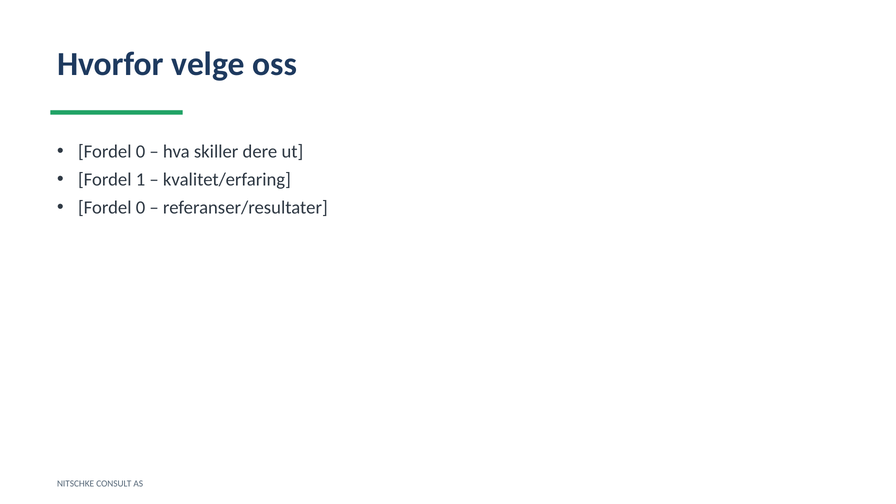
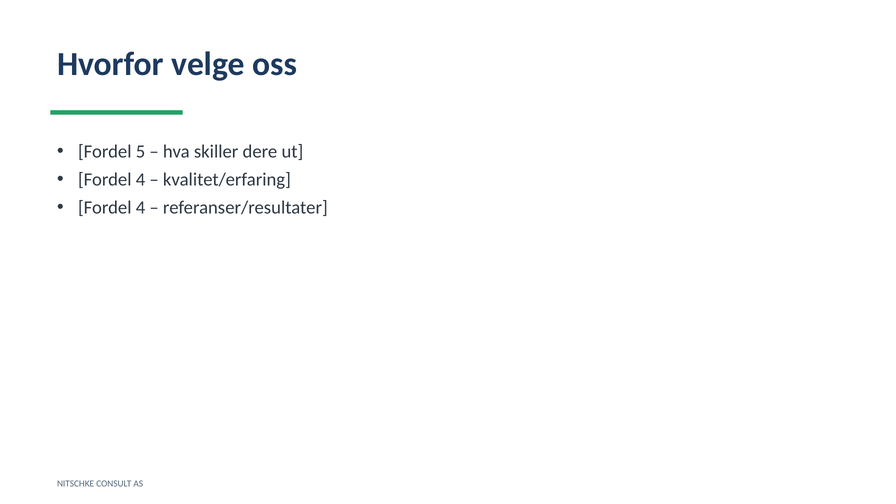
0 at (141, 152): 0 -> 5
1 at (141, 180): 1 -> 4
0 at (141, 208): 0 -> 4
